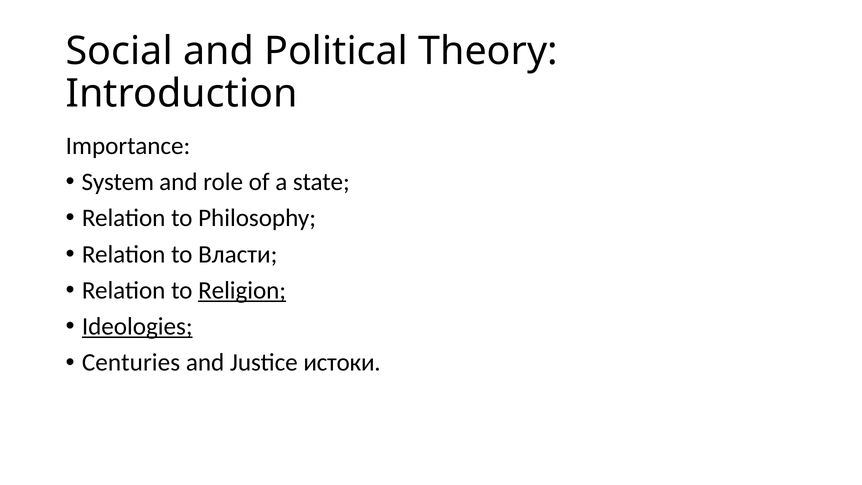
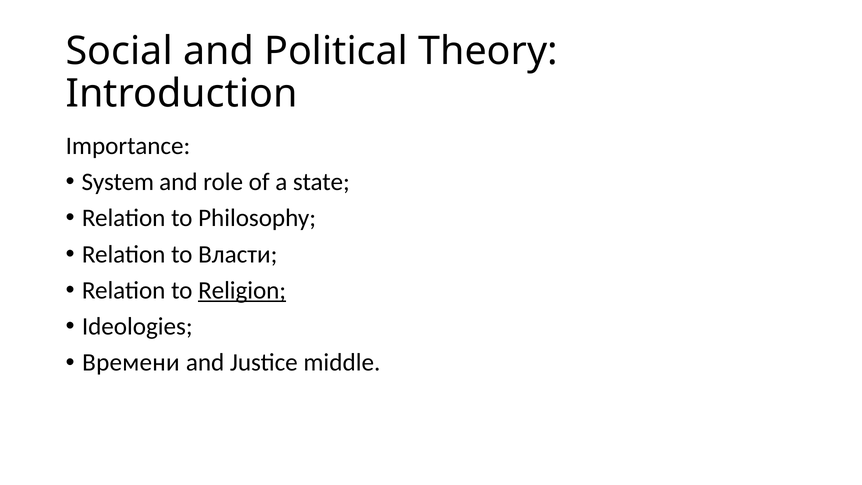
Ideologies underline: present -> none
Centuries: Centuries -> Времени
истоки: истоки -> middle
